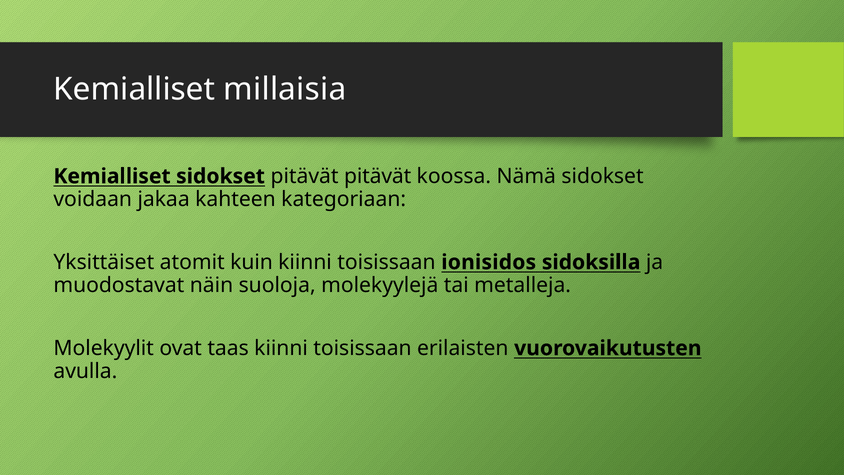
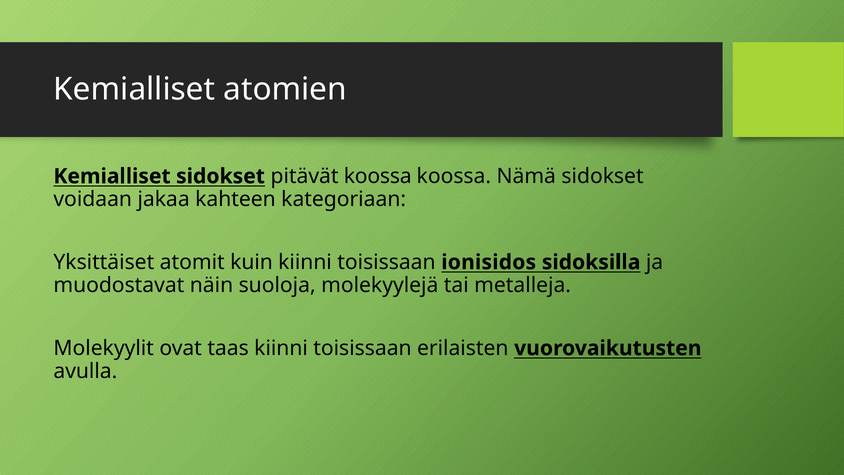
millaisia: millaisia -> atomien
pitävät pitävät: pitävät -> koossa
